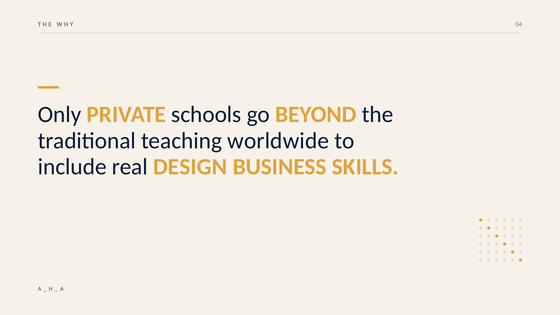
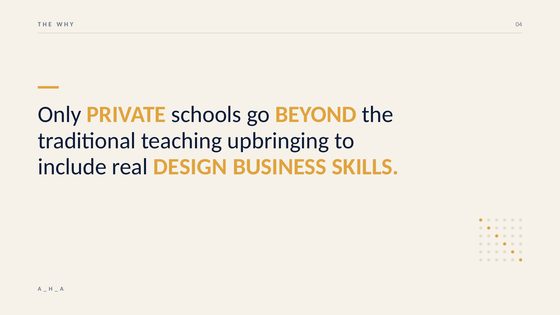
worldwide: worldwide -> upbringing
